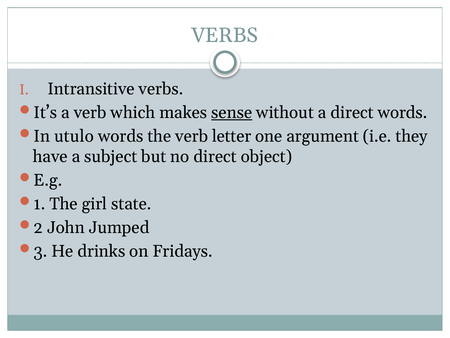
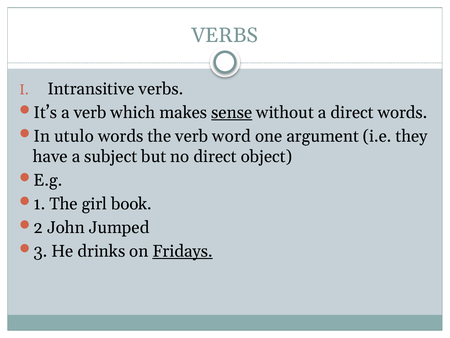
letter: letter -> word
state: state -> book
Fridays underline: none -> present
